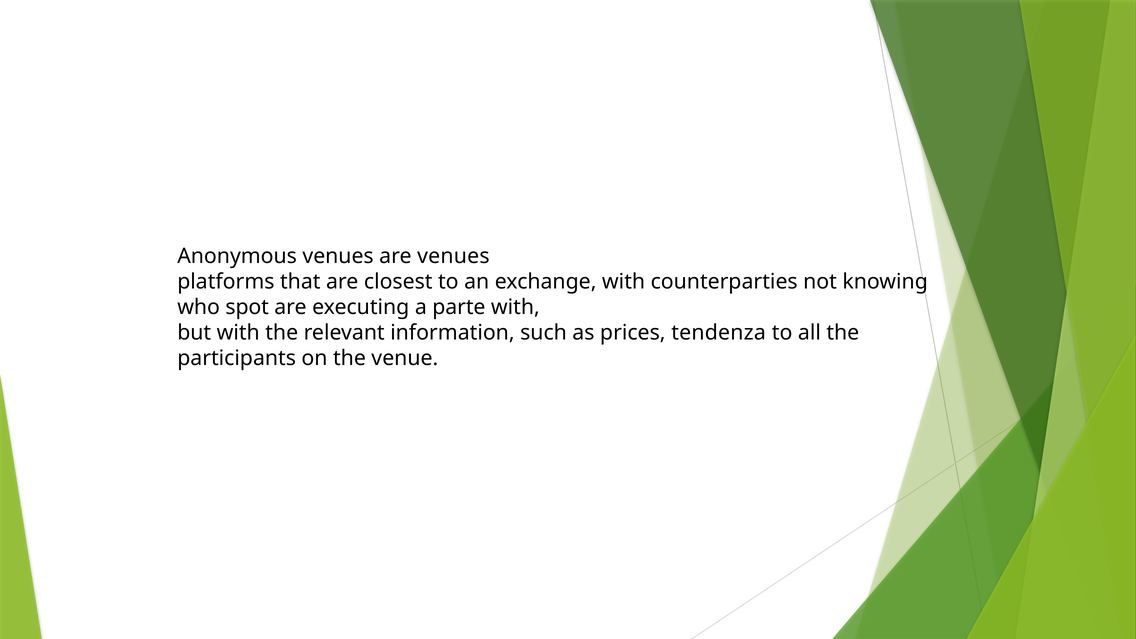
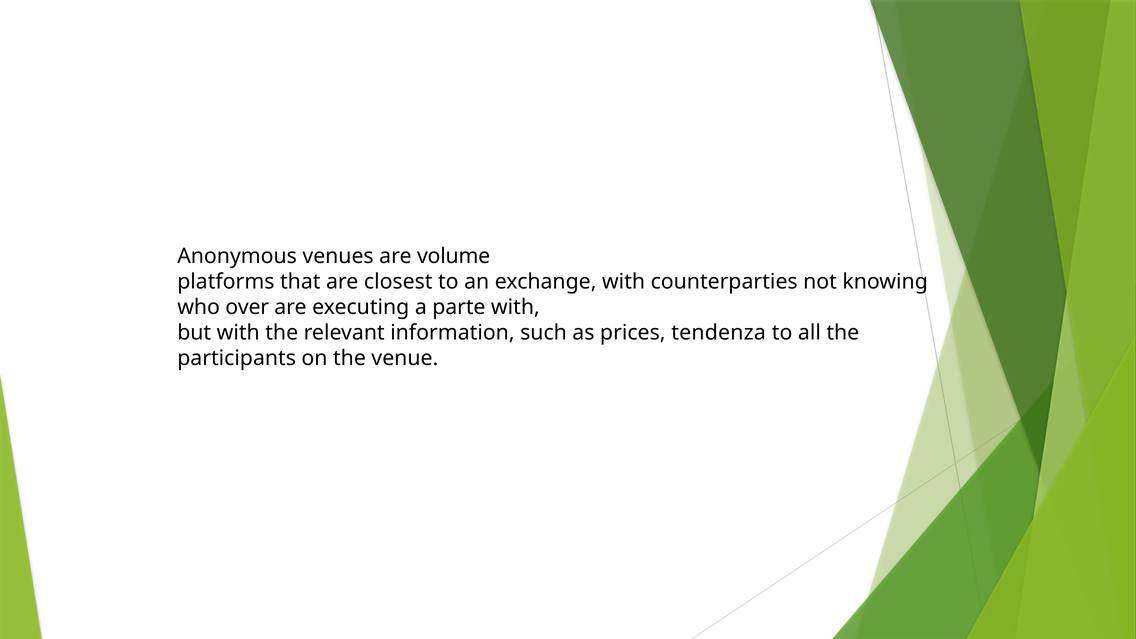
are venues: venues -> volume
spot: spot -> over
